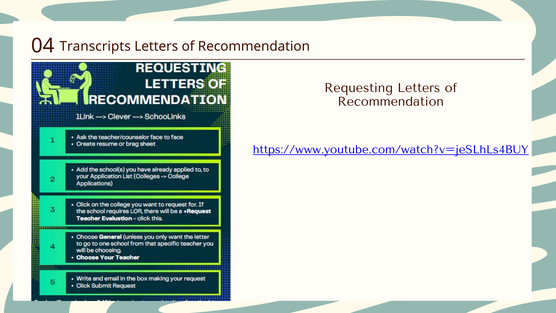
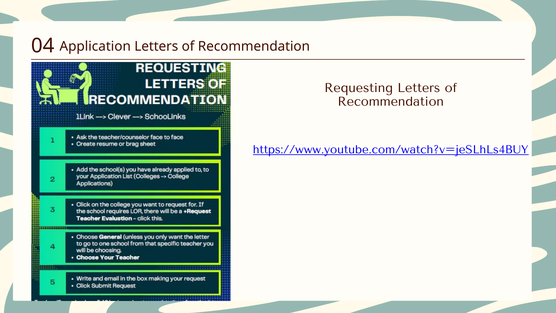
Transcripts: Transcripts -> Application
